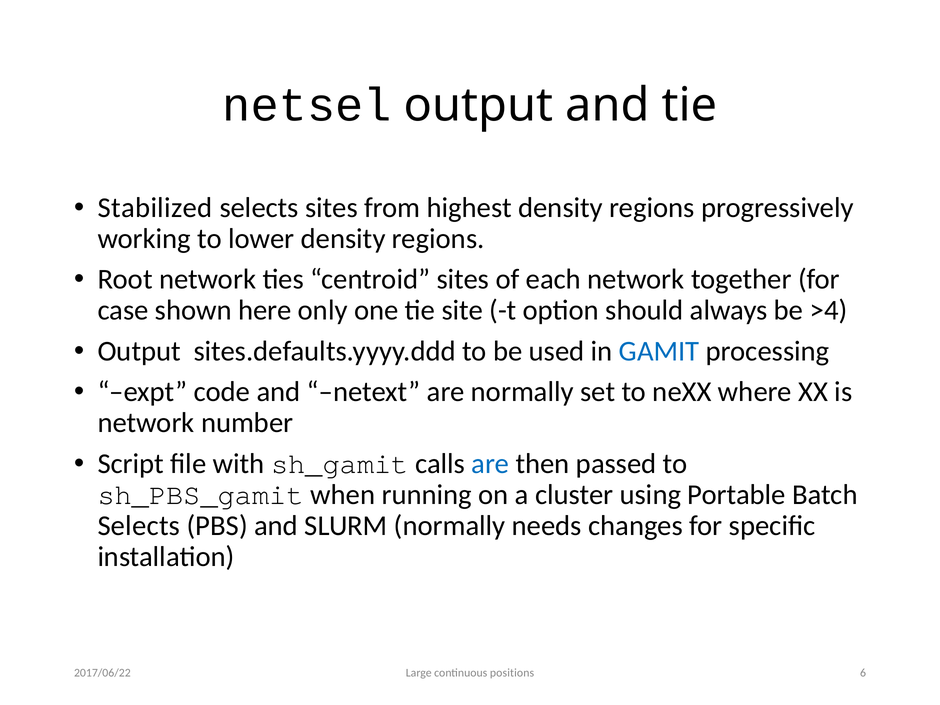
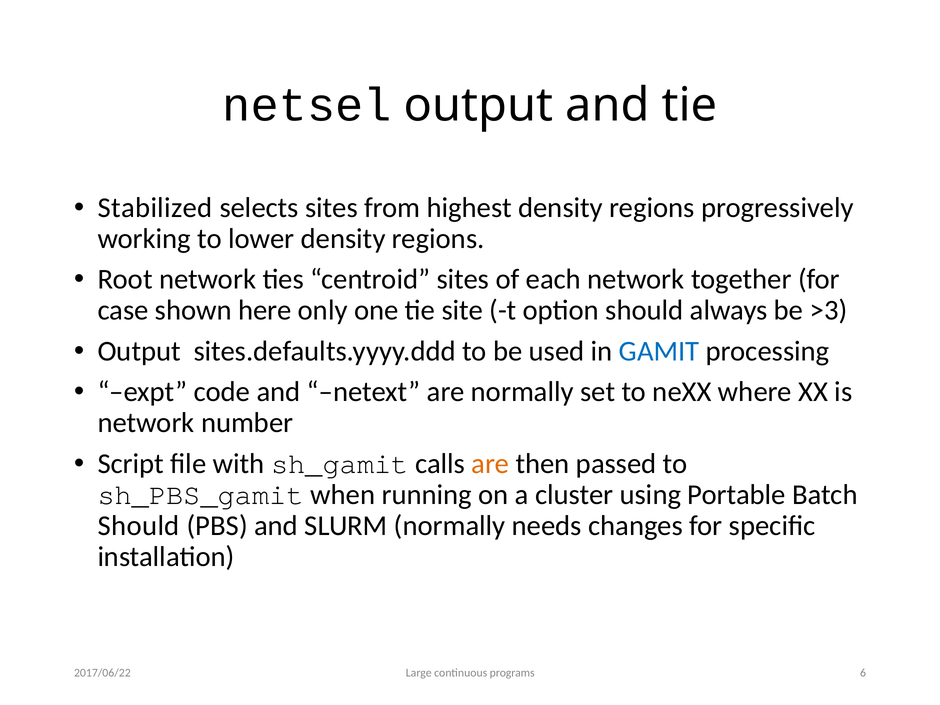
>4: >4 -> >3
are at (490, 464) colour: blue -> orange
Selects at (139, 526): Selects -> Should
positions: positions -> programs
